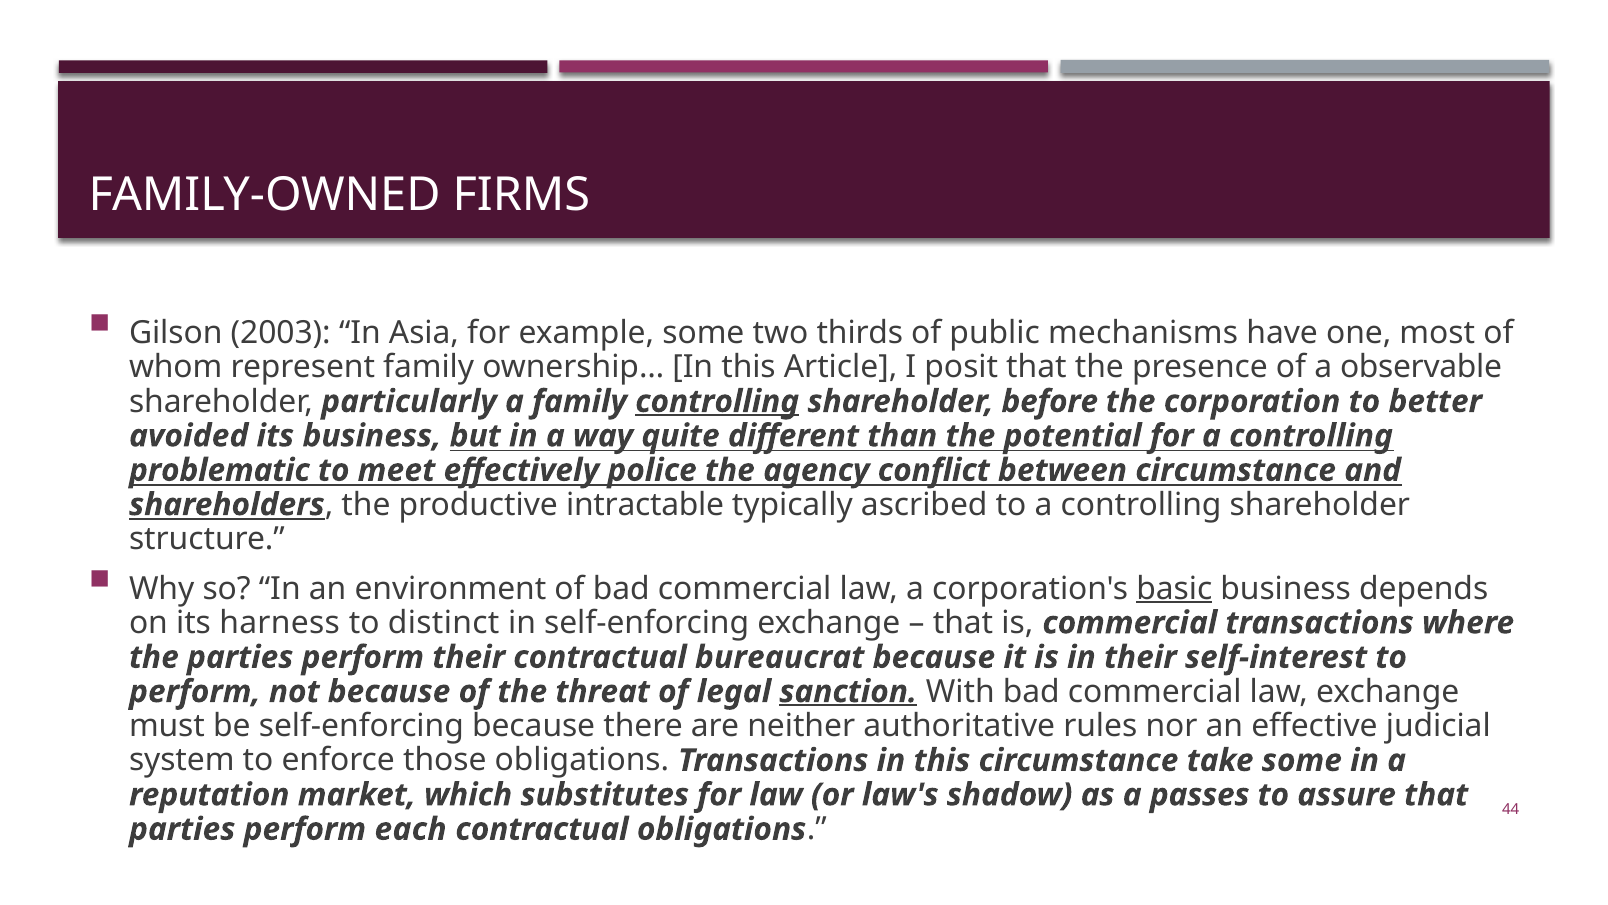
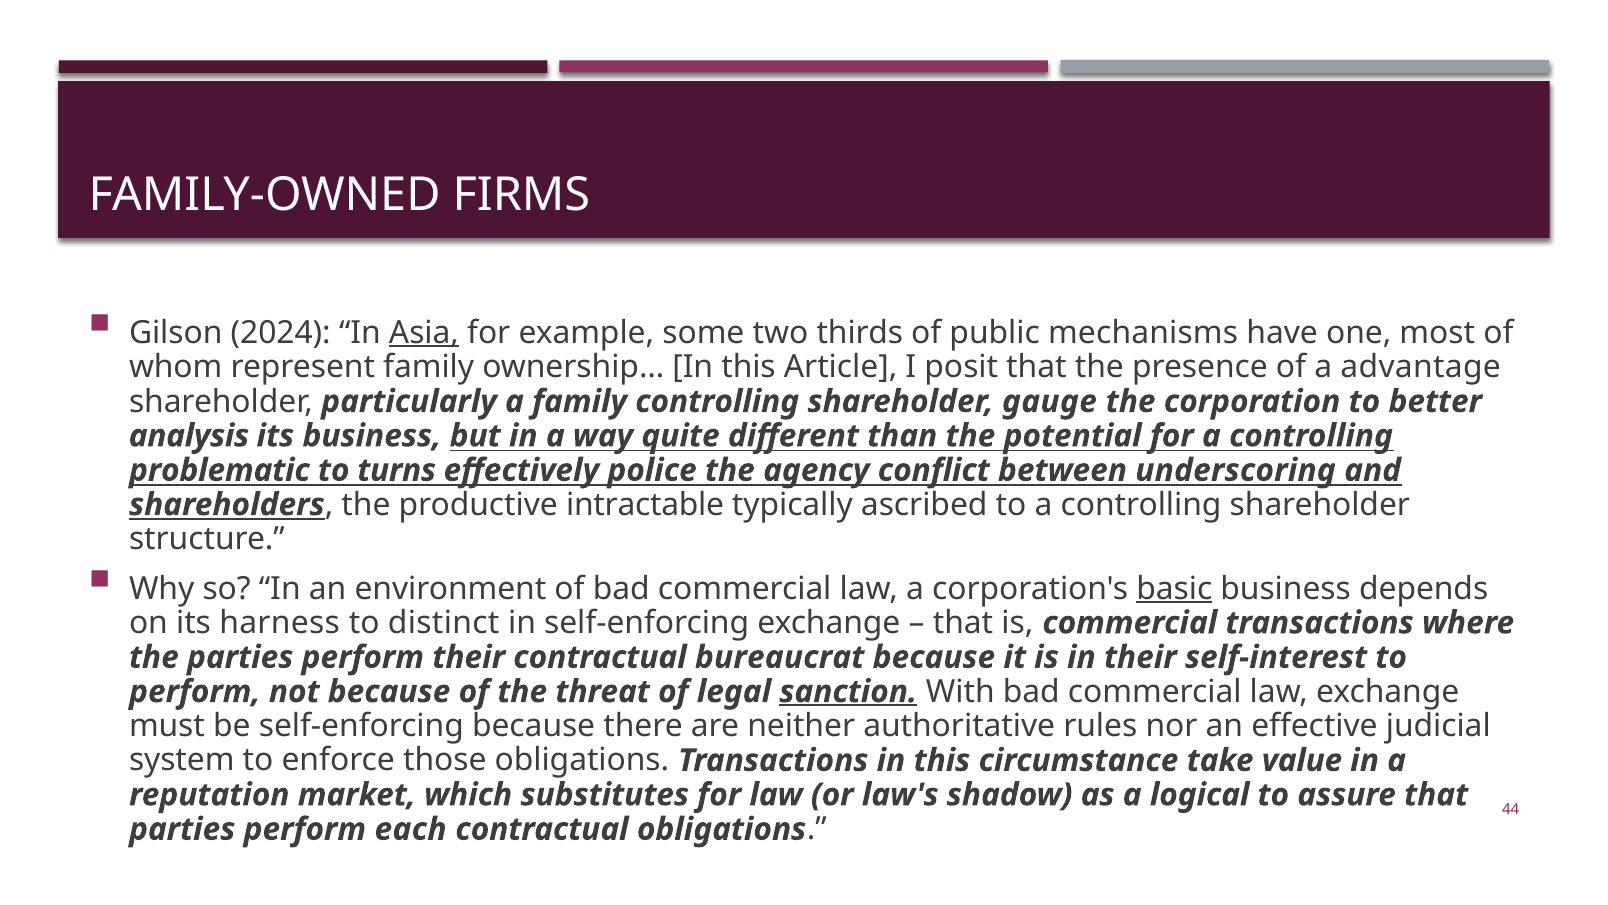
2003: 2003 -> 2024
Asia underline: none -> present
observable: observable -> advantage
controlling at (717, 401) underline: present -> none
before: before -> gauge
avoided: avoided -> analysis
meet: meet -> turns
between circumstance: circumstance -> underscoring
take some: some -> value
passes: passes -> logical
